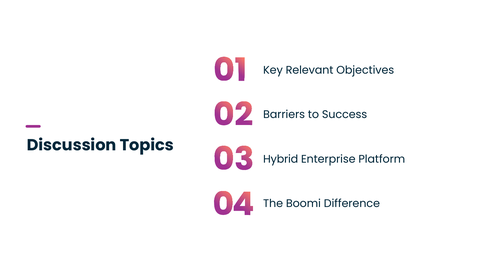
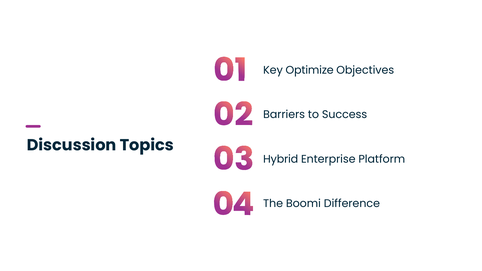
Relevant: Relevant -> Optimize
